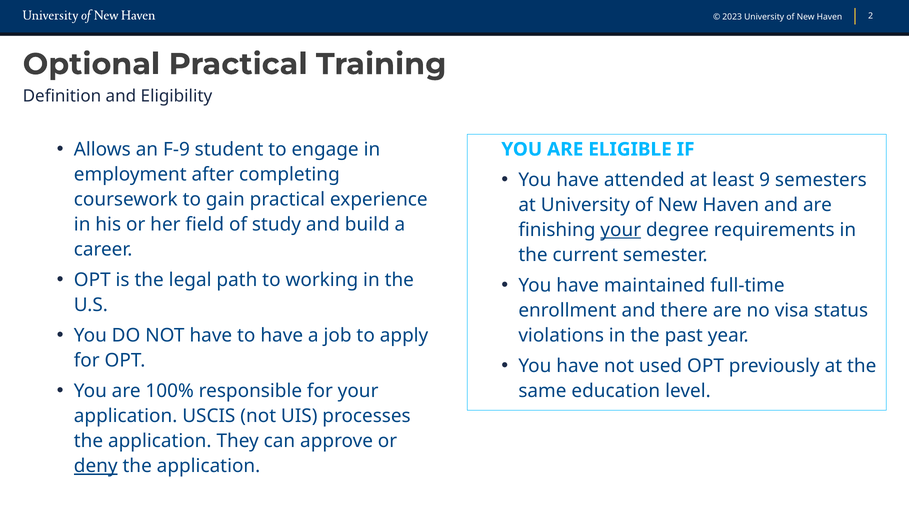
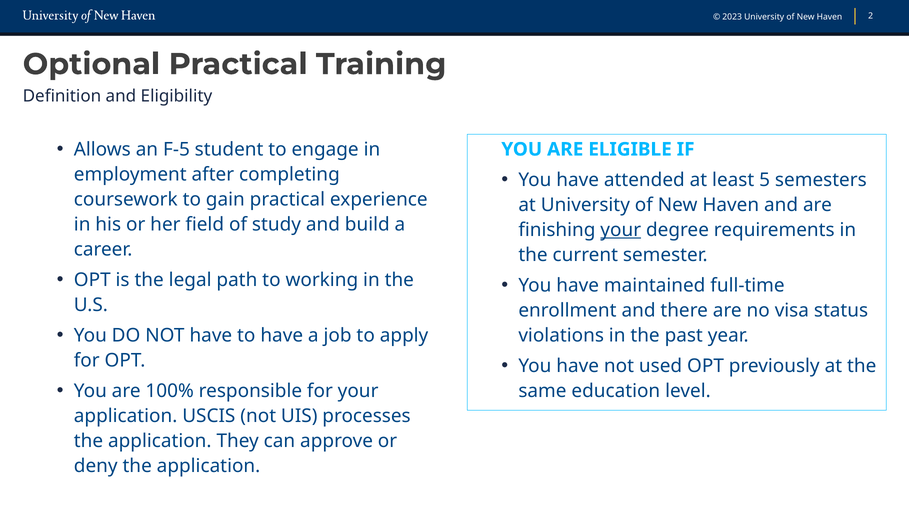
F-9: F-9 -> F-5
9: 9 -> 5
deny underline: present -> none
